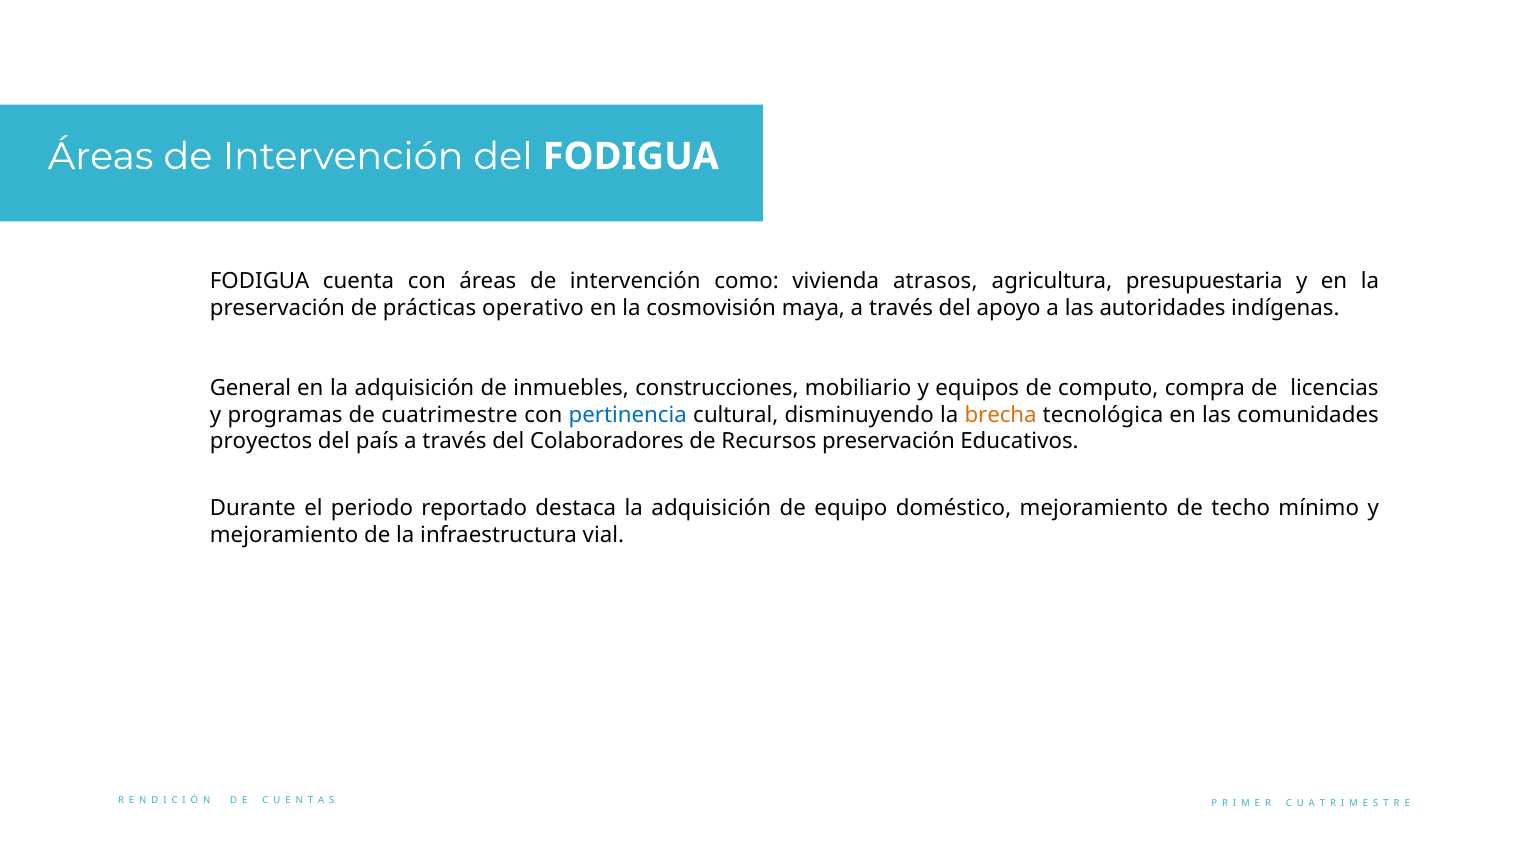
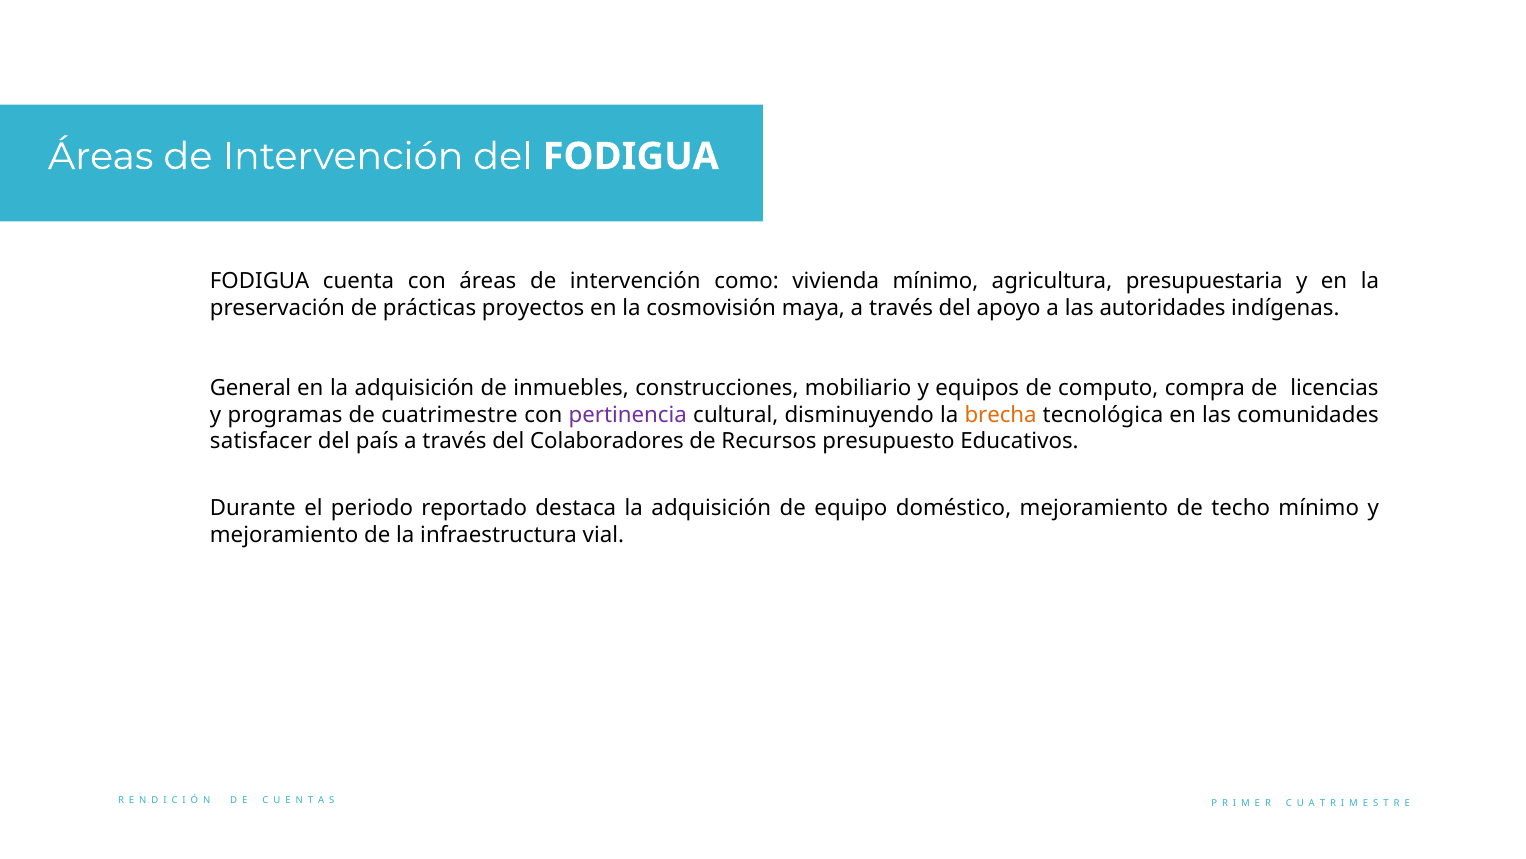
vivienda atrasos: atrasos -> mínimo
operativo: operativo -> proyectos
pertinencia colour: blue -> purple
proyectos: proyectos -> satisfacer
Recursos preservación: preservación -> presupuesto
